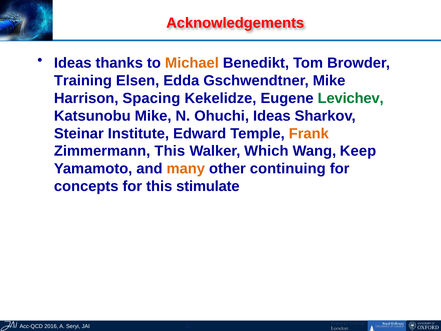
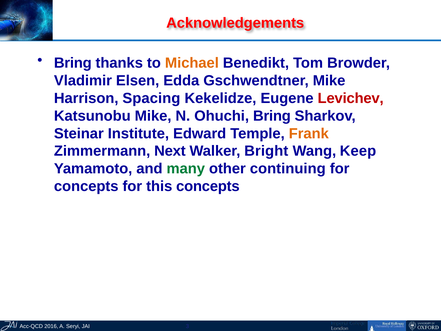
Ideas at (73, 63): Ideas -> Bring
Training: Training -> Vladimir
Levichev colour: green -> red
Ohuchi Ideas: Ideas -> Bring
Zimmermann This: This -> Next
Which: Which -> Bright
many colour: orange -> green
this stimulate: stimulate -> concepts
